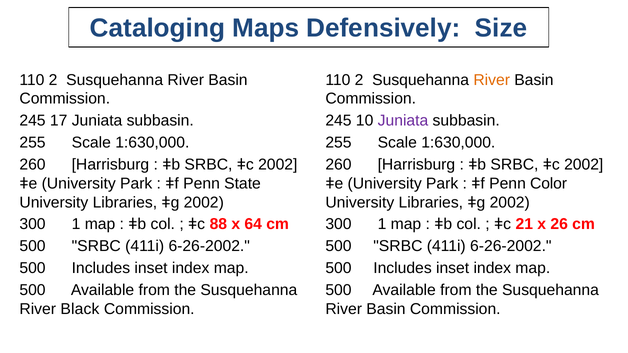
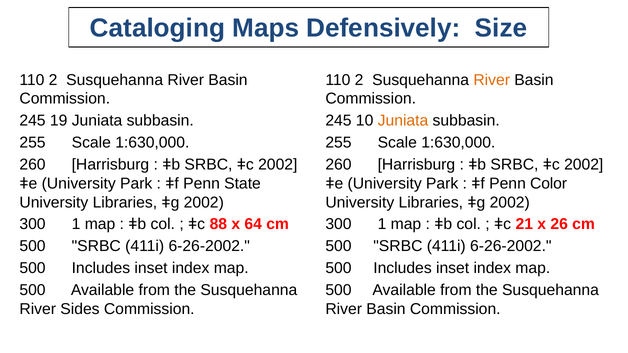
17: 17 -> 19
Juniata at (403, 121) colour: purple -> orange
Black: Black -> Sides
